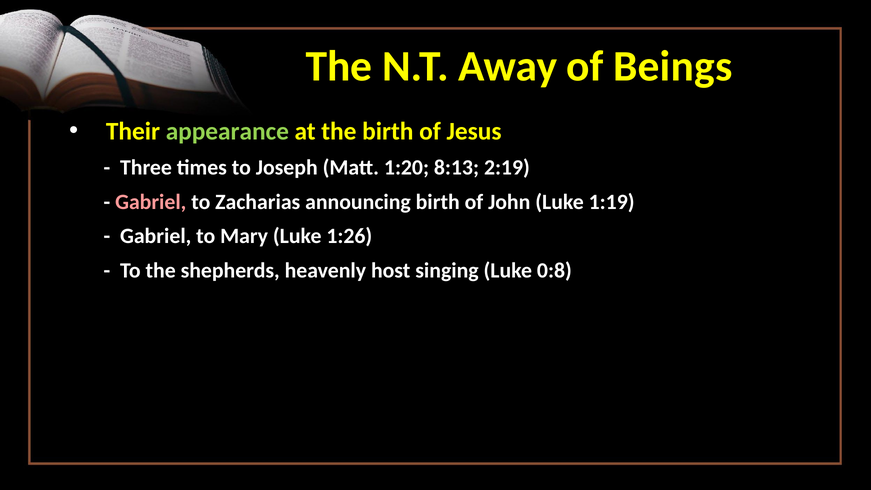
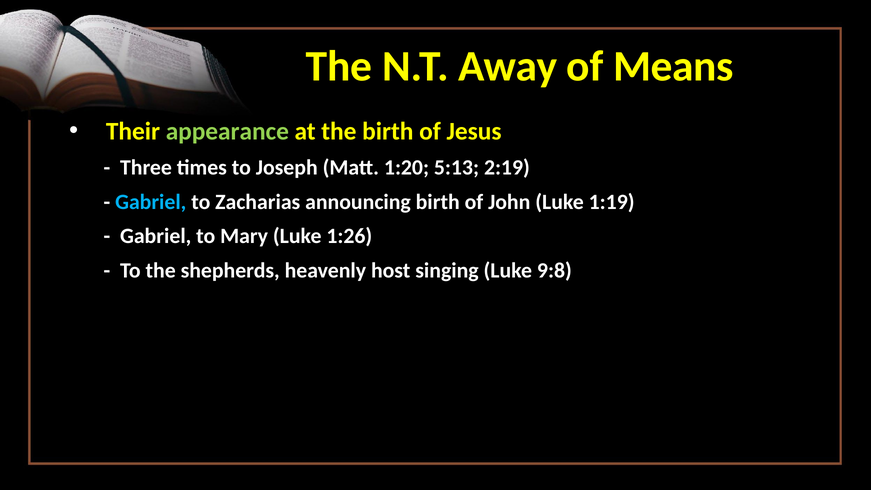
Beings: Beings -> Means
8:13: 8:13 -> 5:13
Gabriel at (151, 202) colour: pink -> light blue
0:8: 0:8 -> 9:8
